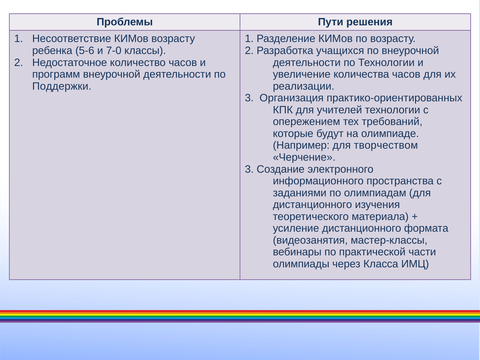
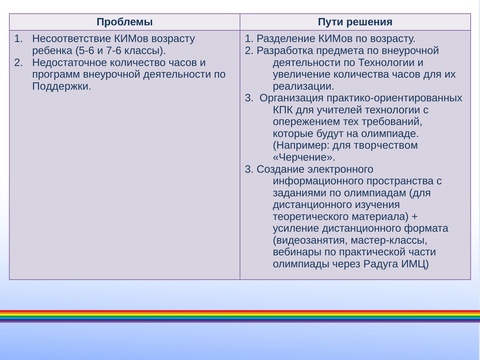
7-0: 7-0 -> 7-6
учащихся: учащихся -> предмета
Класса: Класса -> Радуга
